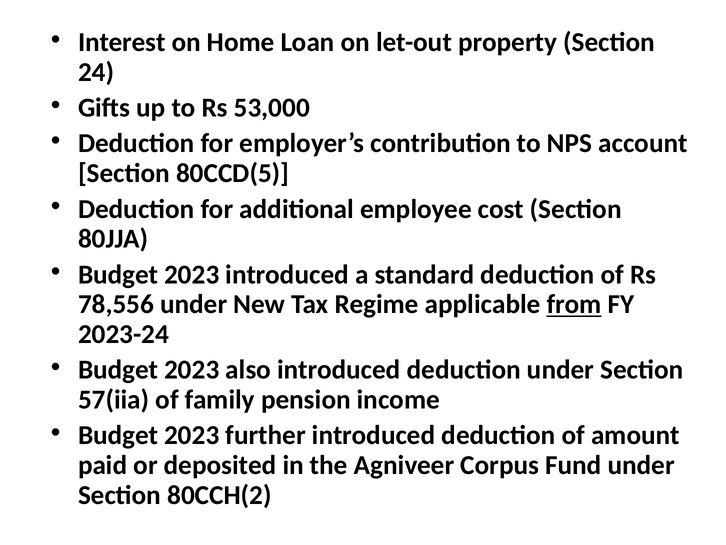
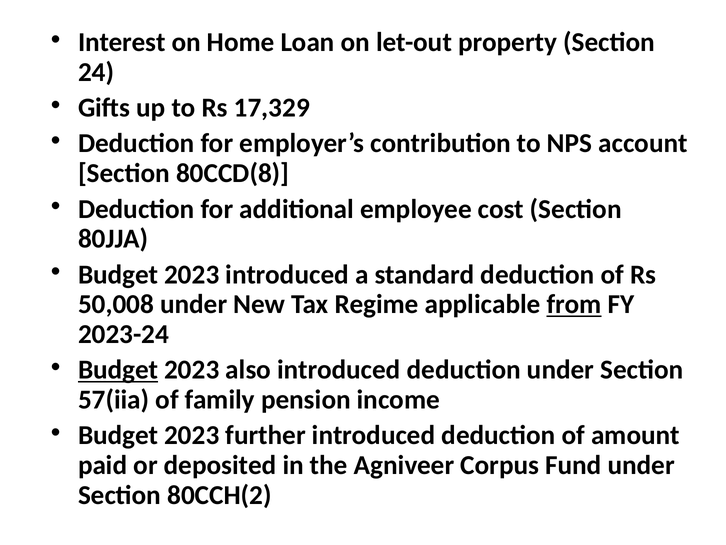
53,000: 53,000 -> 17,329
80CCD(5: 80CCD(5 -> 80CCD(8
78,556: 78,556 -> 50,008
Budget at (118, 370) underline: none -> present
